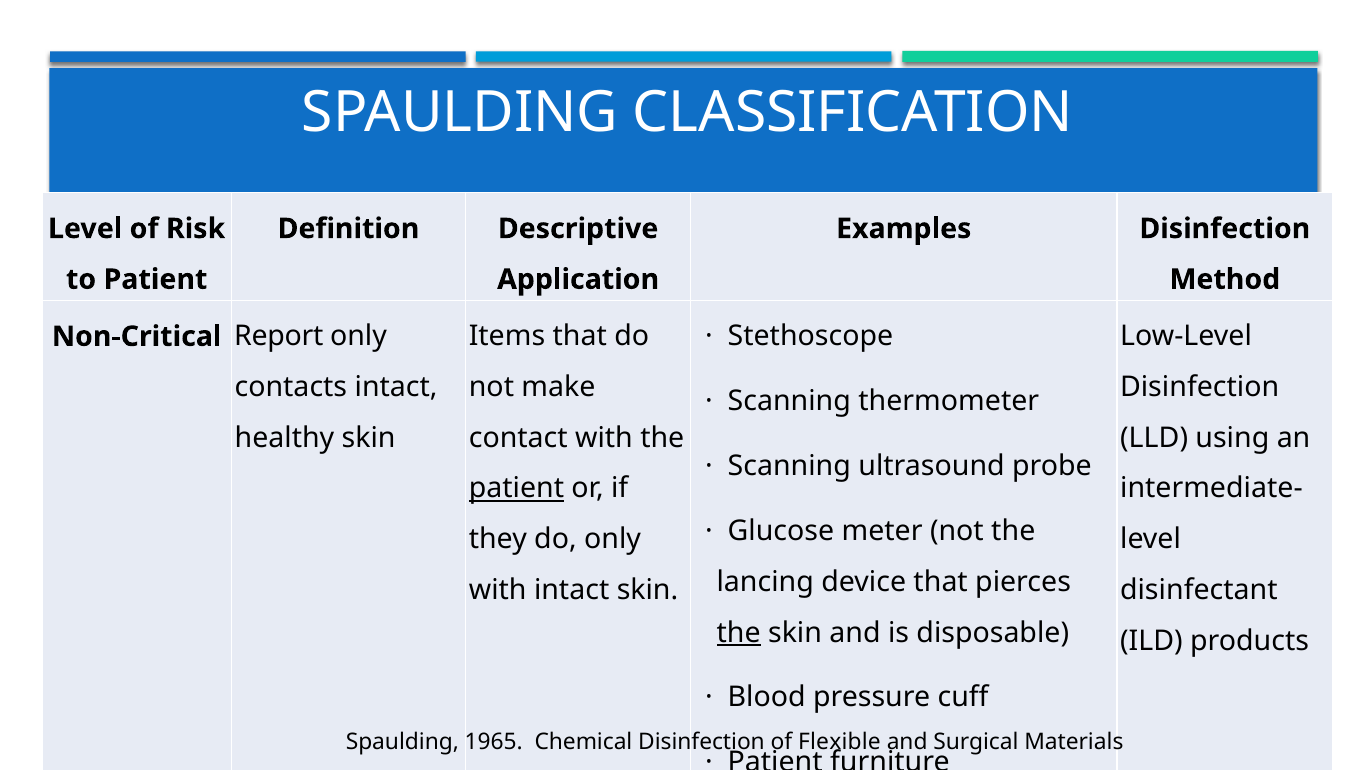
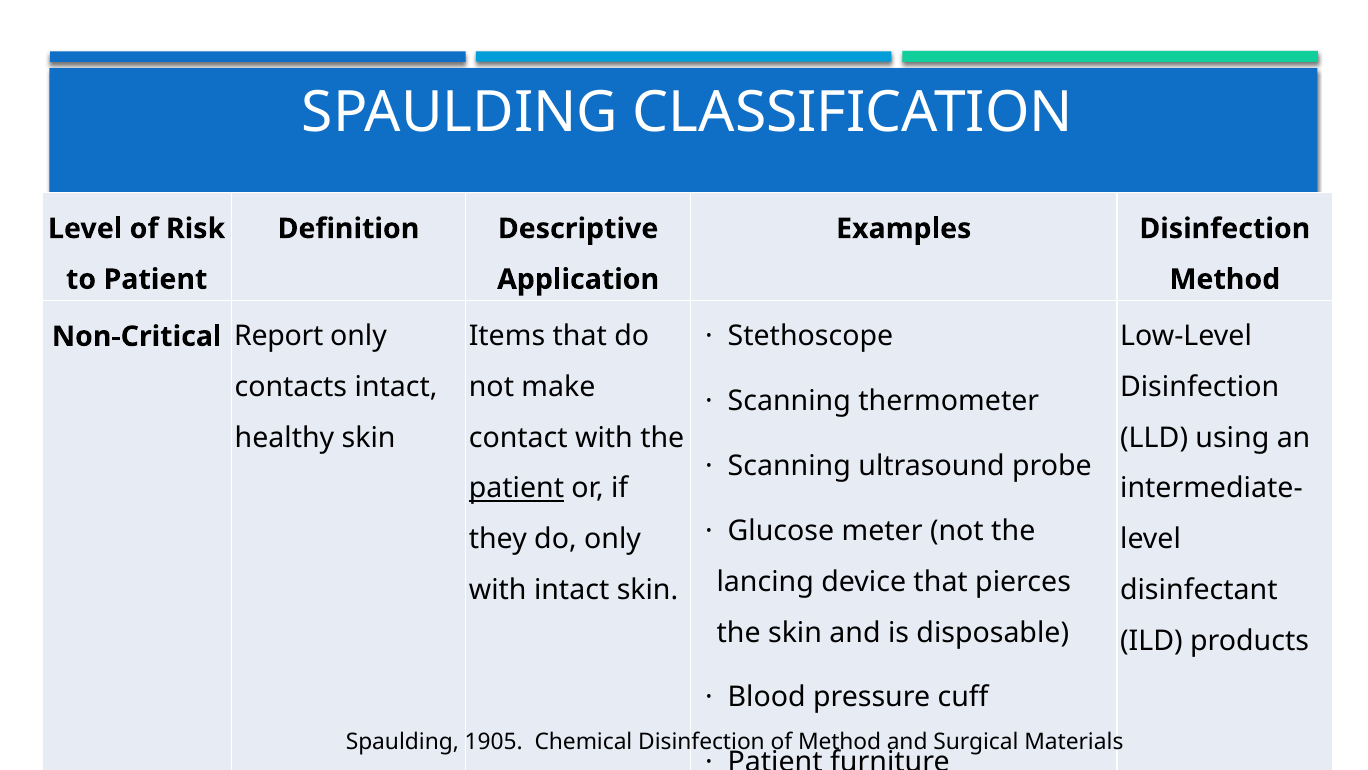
the at (739, 632) underline: present -> none
1965: 1965 -> 1905
of Flexible: Flexible -> Method
